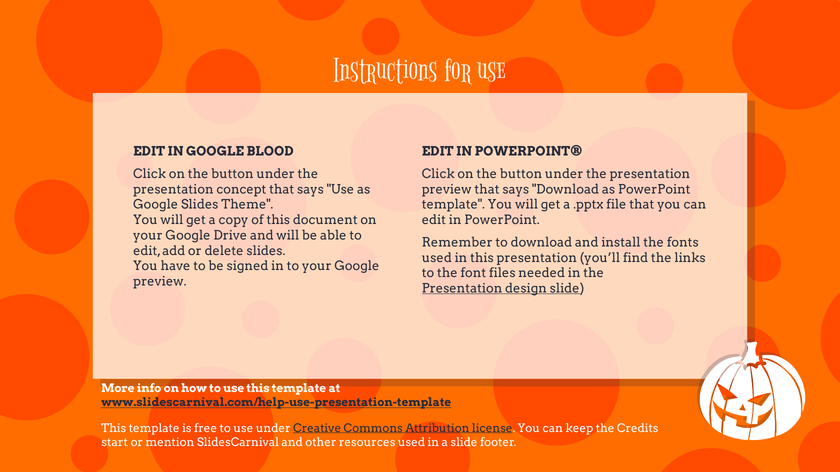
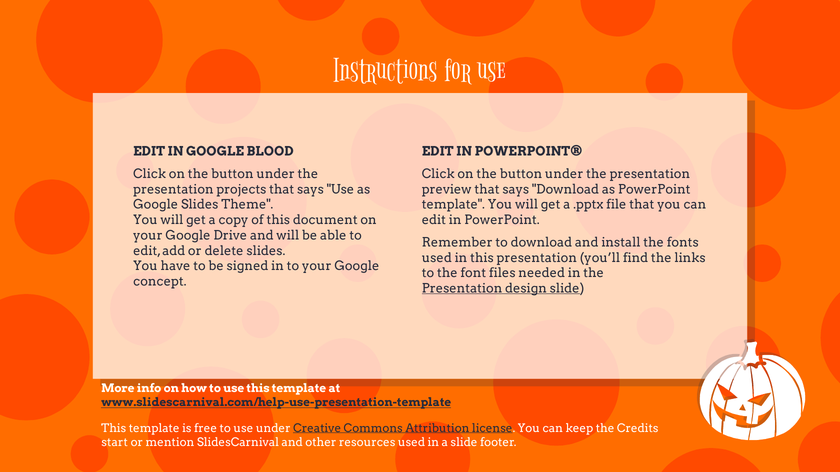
concept: concept -> projects
preview at (160, 282): preview -> concept
